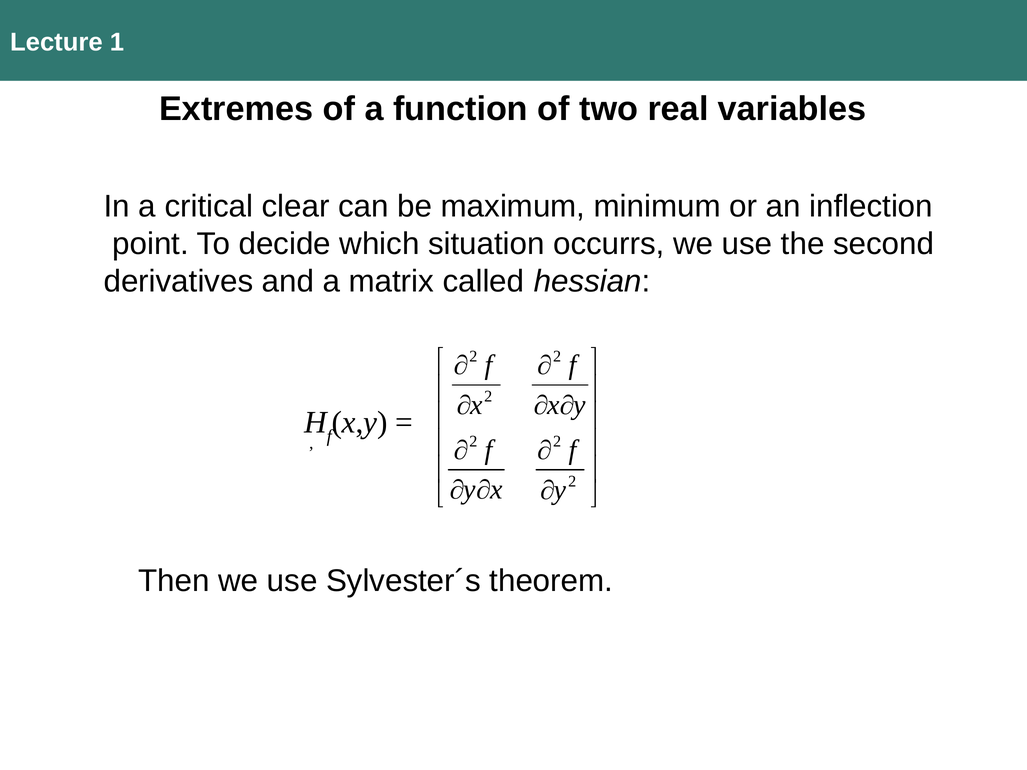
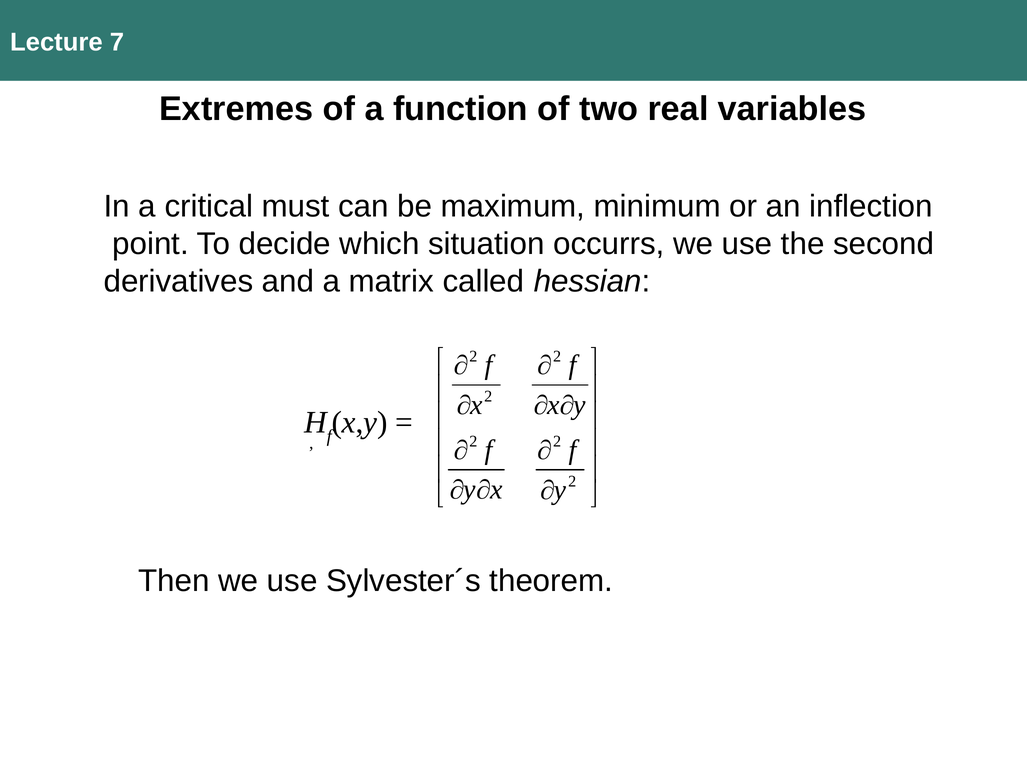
1: 1 -> 7
clear: clear -> must
